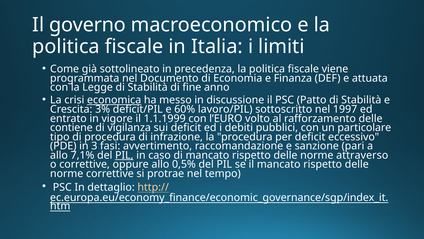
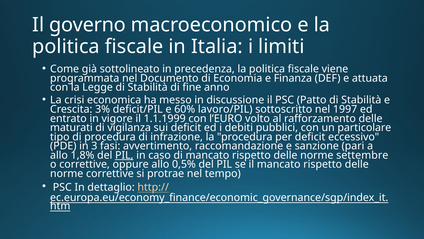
economica underline: present -> none
contiene: contiene -> maturati
7,1%: 7,1% -> 1,8%
attraverso: attraverso -> settembre
